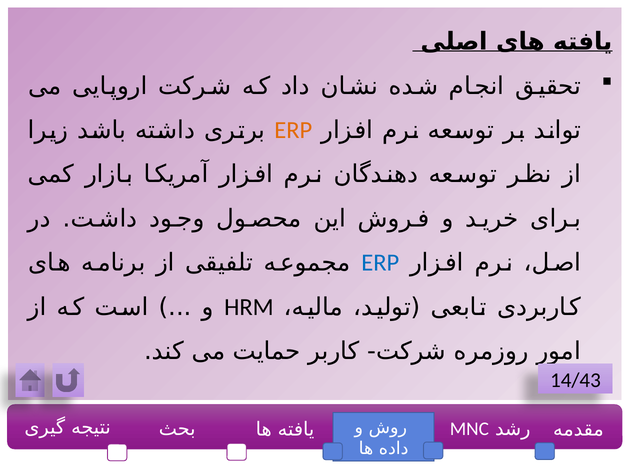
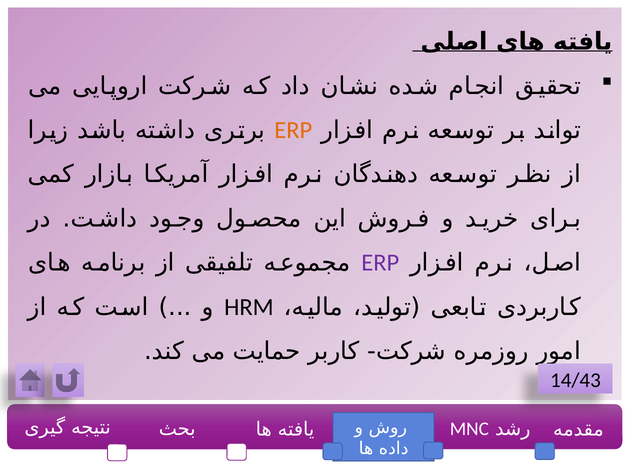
ERP at (380, 263) colour: blue -> purple
